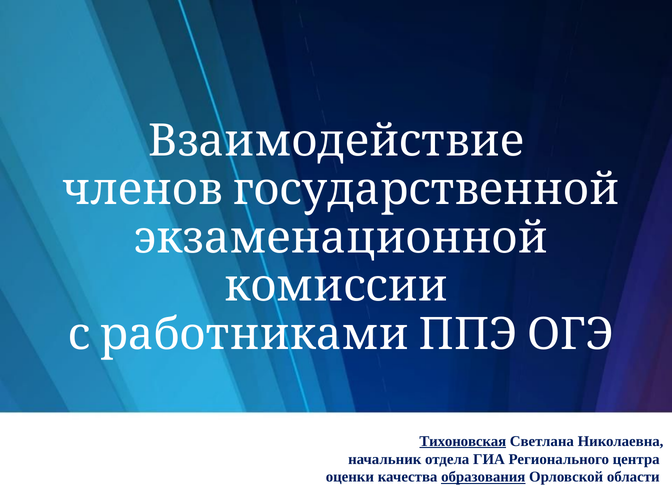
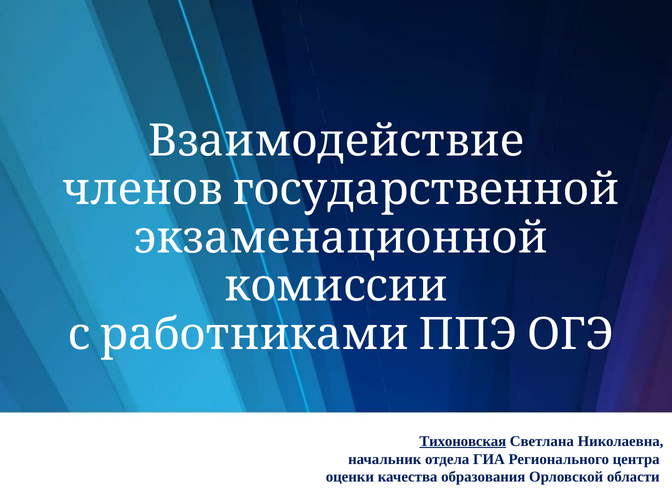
образования underline: present -> none
